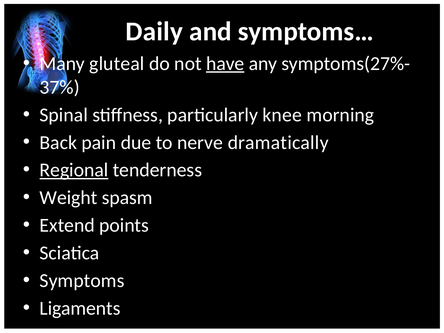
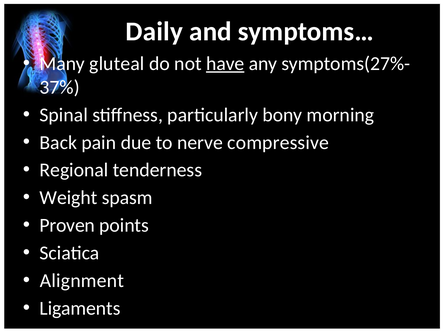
knee: knee -> bony
dramatically: dramatically -> compressive
Regional underline: present -> none
Extend: Extend -> Proven
Symptoms: Symptoms -> Alignment
